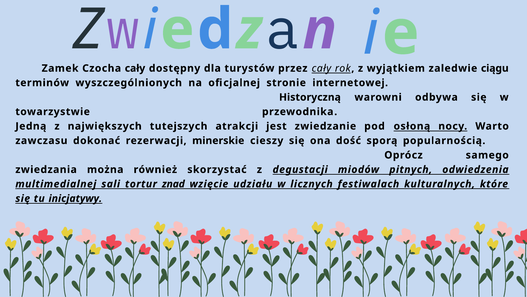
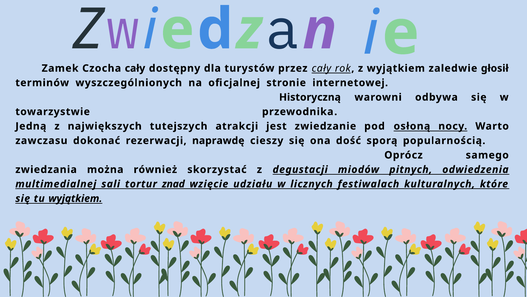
ciągu: ciągu -> głosił
minerskie: minerskie -> naprawdę
tu inicjatywy: inicjatywy -> wyjątkiem
